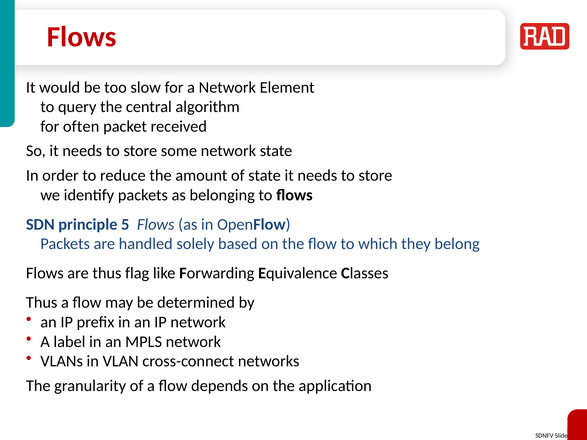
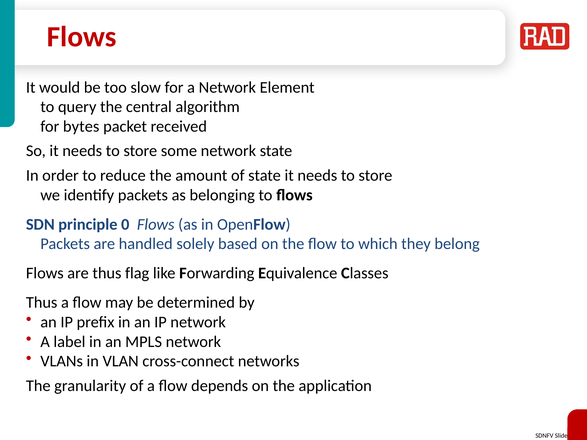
often: often -> bytes
5: 5 -> 0
